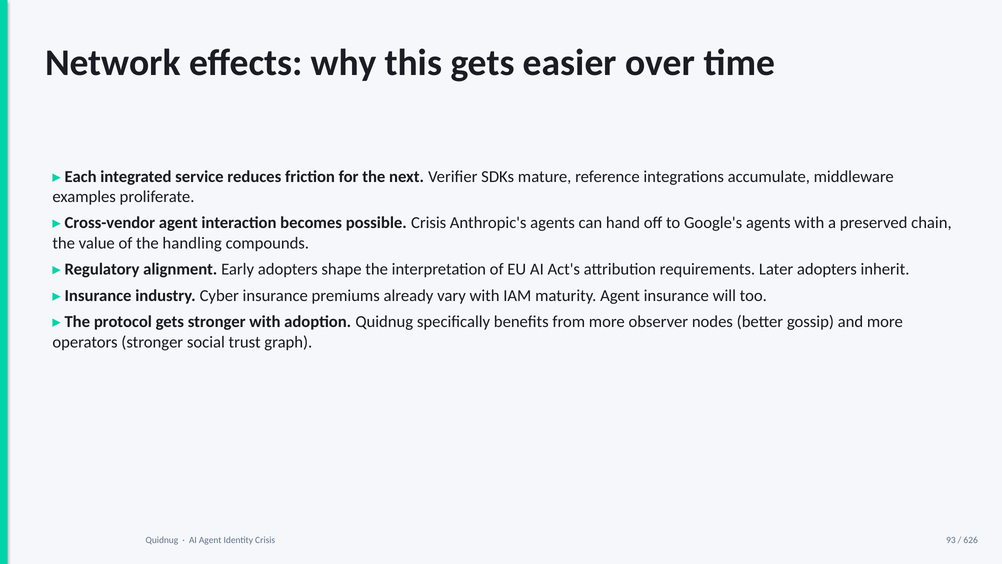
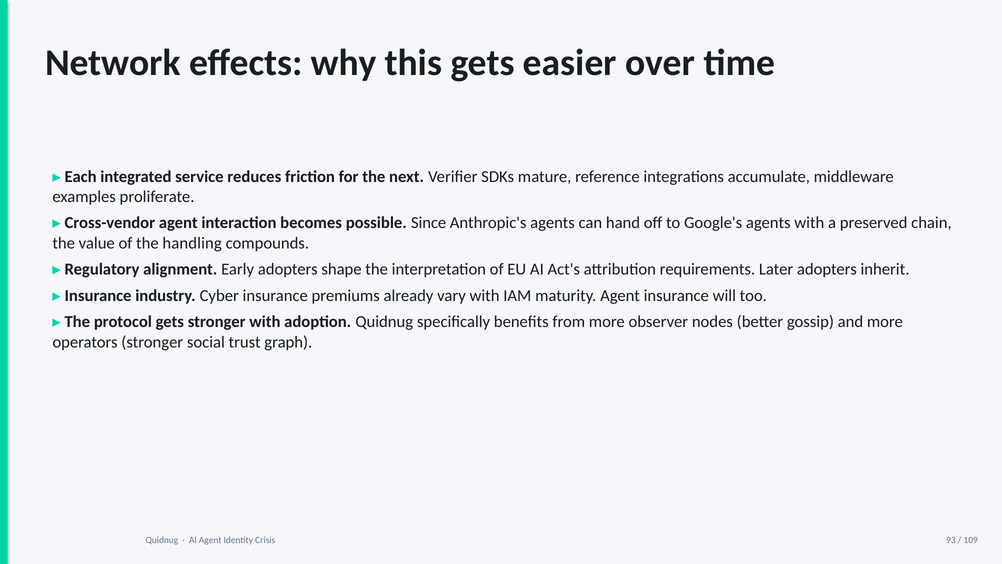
possible Crisis: Crisis -> Since
626: 626 -> 109
